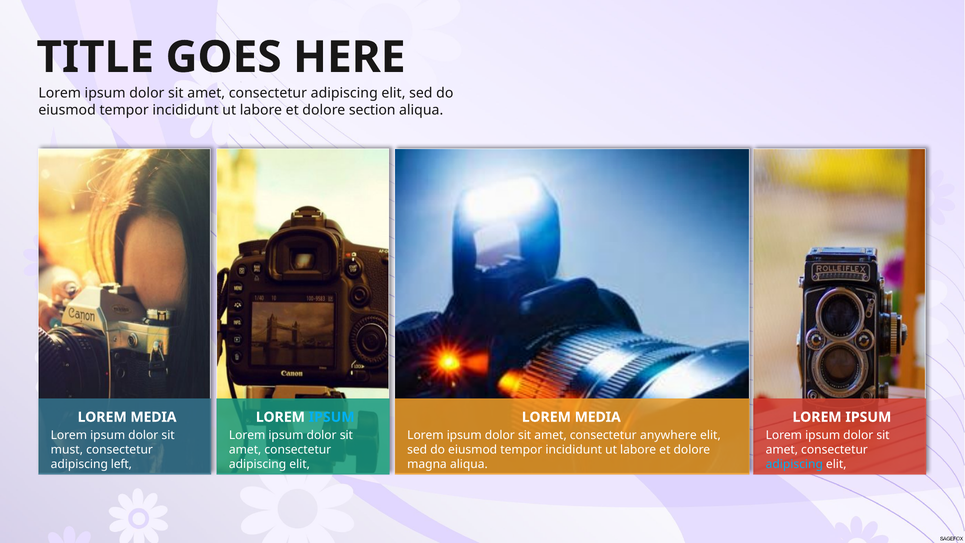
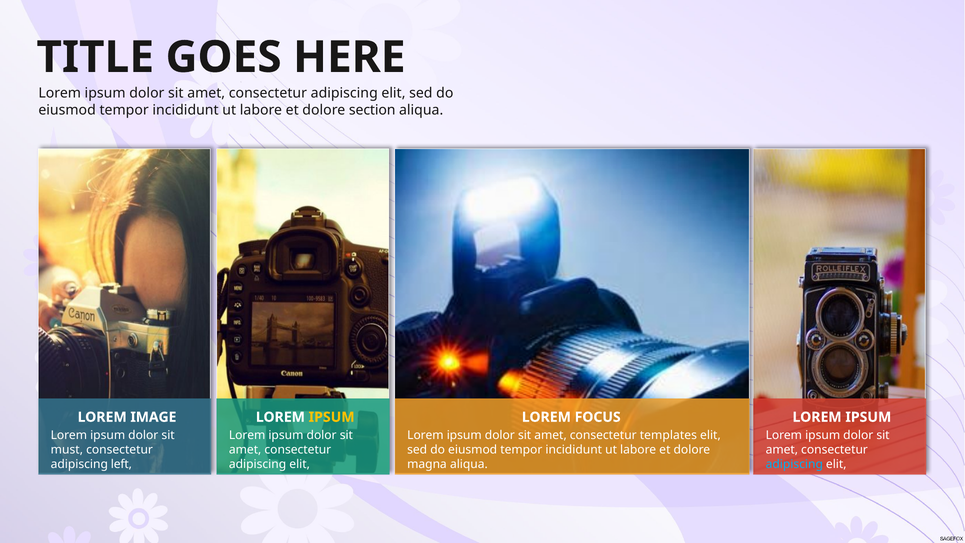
MEDIA at (153, 417): MEDIA -> IMAGE
IPSUM at (332, 417) colour: light blue -> yellow
MEDIA at (598, 417): MEDIA -> FOCUS
anywhere: anywhere -> templates
